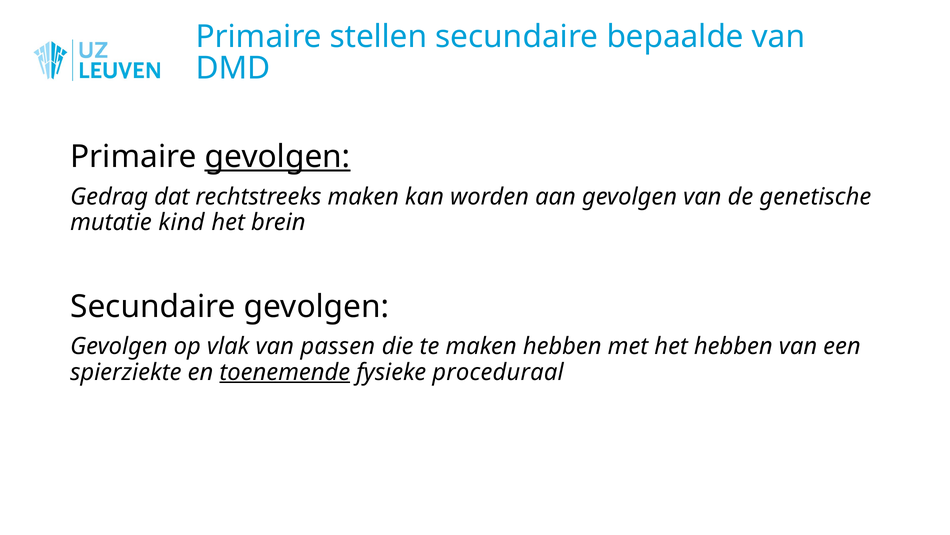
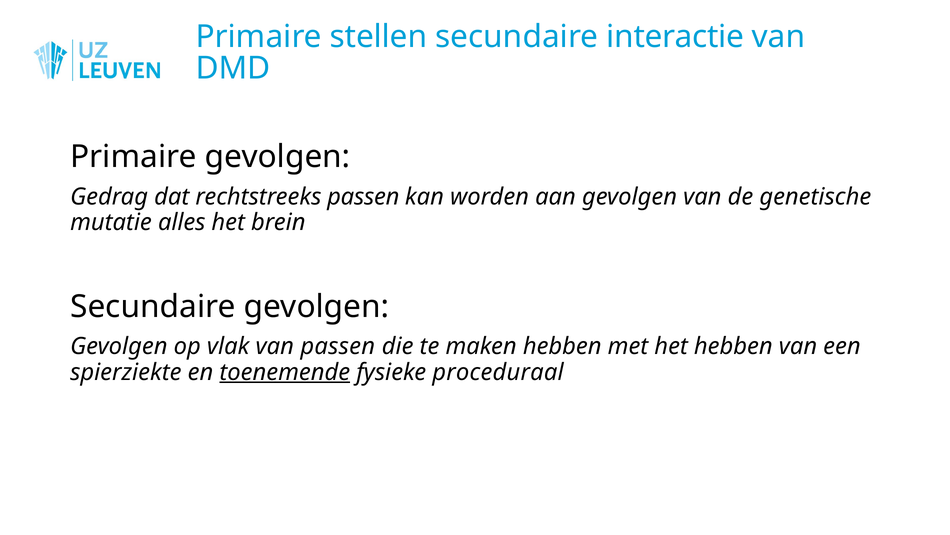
bepaalde: bepaalde -> interactie
gevolgen at (277, 157) underline: present -> none
rechtstreeks maken: maken -> passen
kind: kind -> alles
